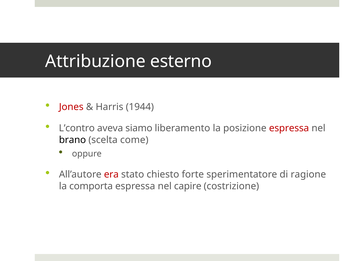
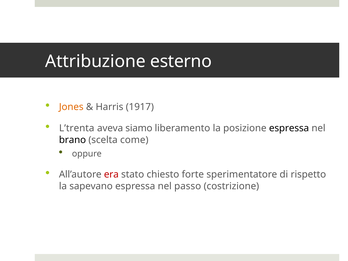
Jones colour: red -> orange
1944: 1944 -> 1917
L’contro: L’contro -> L’trenta
espressa at (289, 128) colour: red -> black
ragione: ragione -> rispetto
comporta: comporta -> sapevano
capire: capire -> passo
